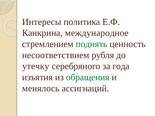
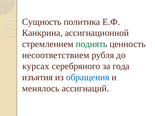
Интересы: Интересы -> Сущность
международное: международное -> ассигнационной
утечку: утечку -> курсах
обращения colour: green -> blue
